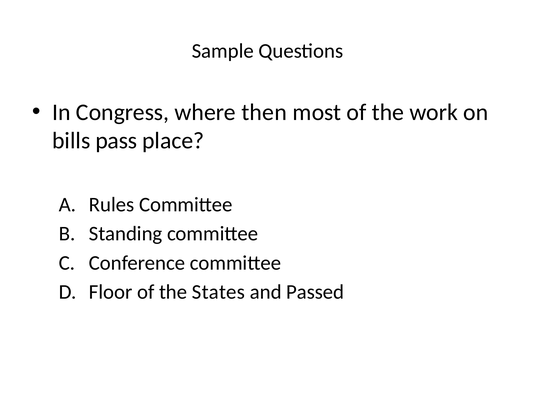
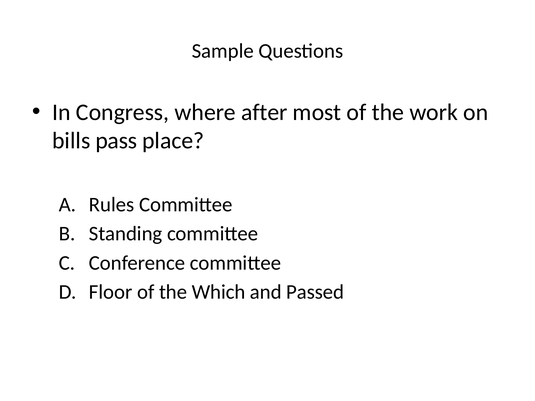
then: then -> after
States: States -> Which
